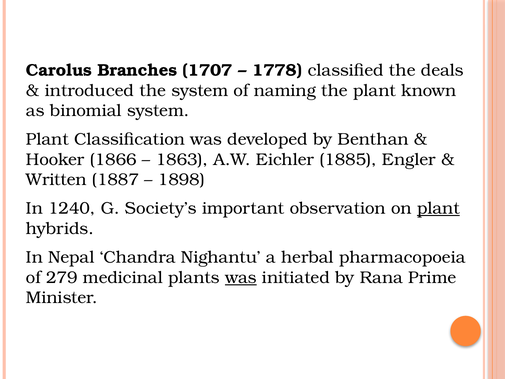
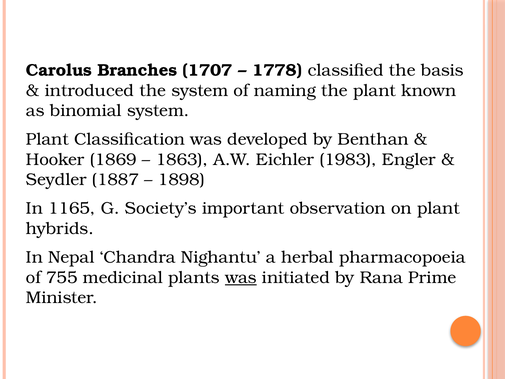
deals: deals -> basis
1866: 1866 -> 1869
1885: 1885 -> 1983
Written: Written -> Seydler
1240: 1240 -> 1165
plant at (438, 208) underline: present -> none
279: 279 -> 755
